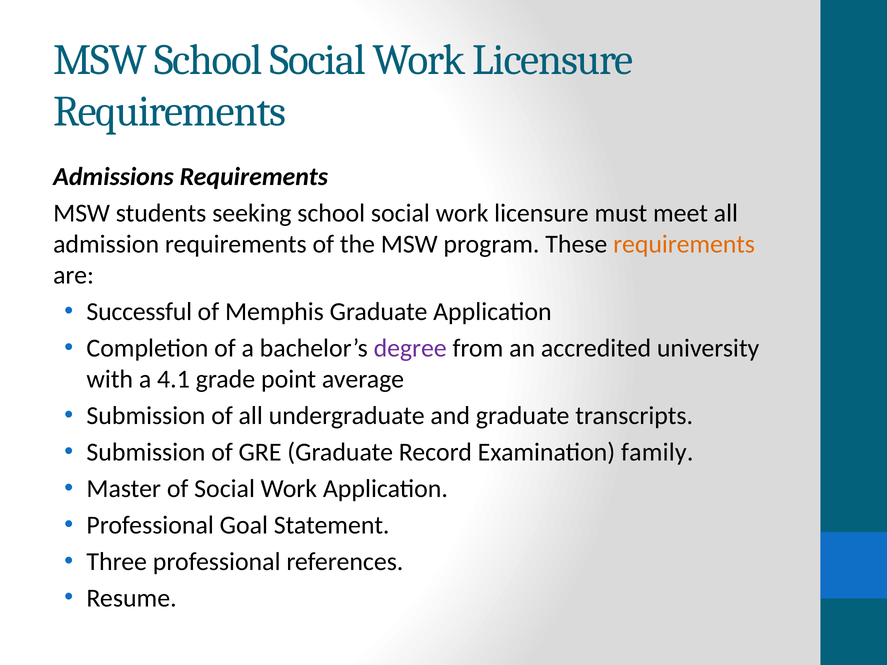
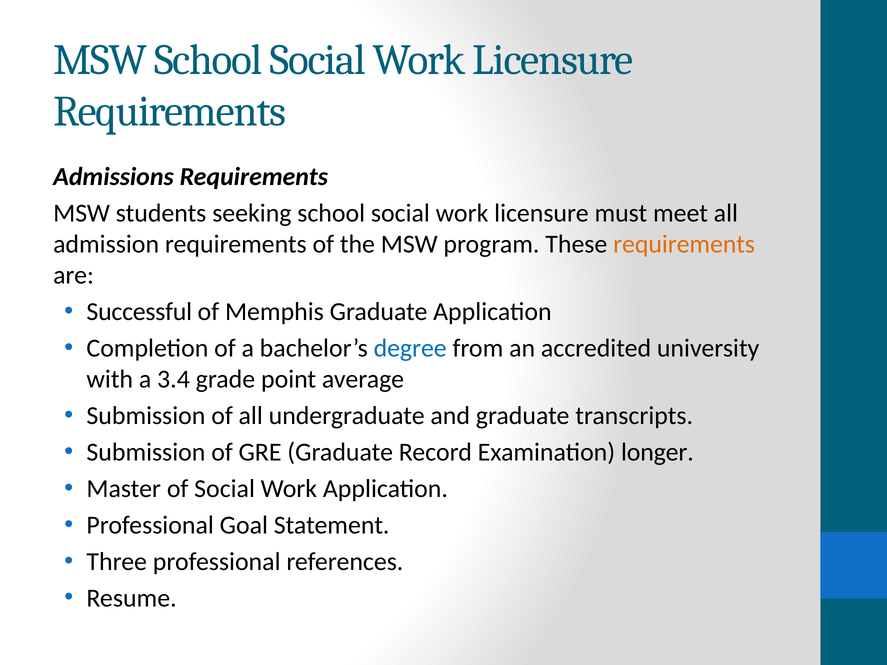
degree colour: purple -> blue
4.1: 4.1 -> 3.4
family: family -> longer
